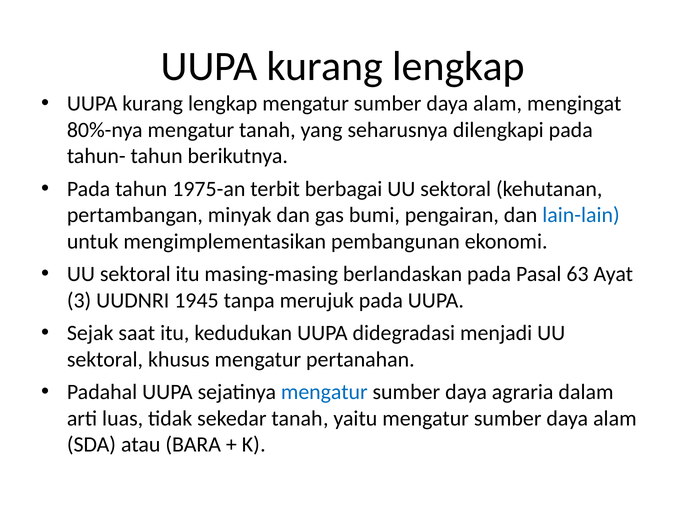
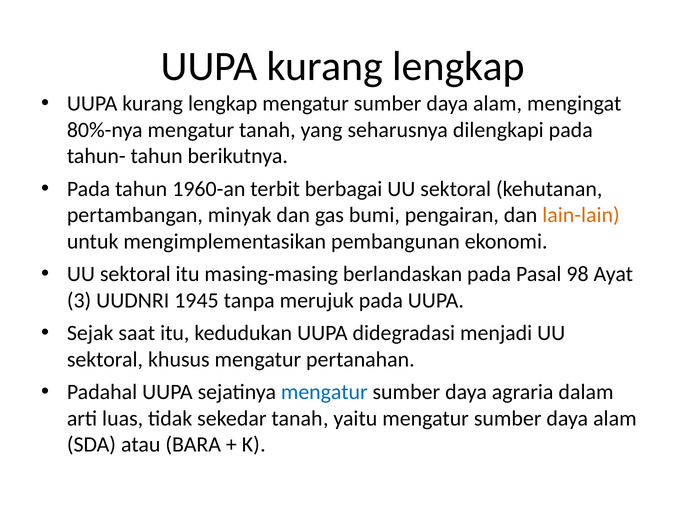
1975-an: 1975-an -> 1960-an
lain-lain colour: blue -> orange
63: 63 -> 98
